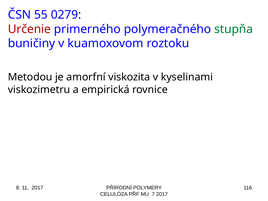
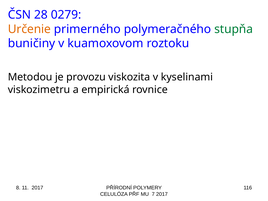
55: 55 -> 28
Určenie colour: red -> orange
amorfní: amorfní -> provozu
